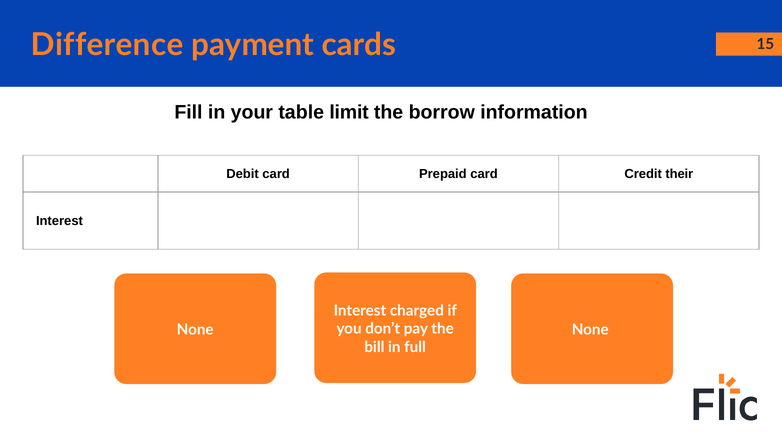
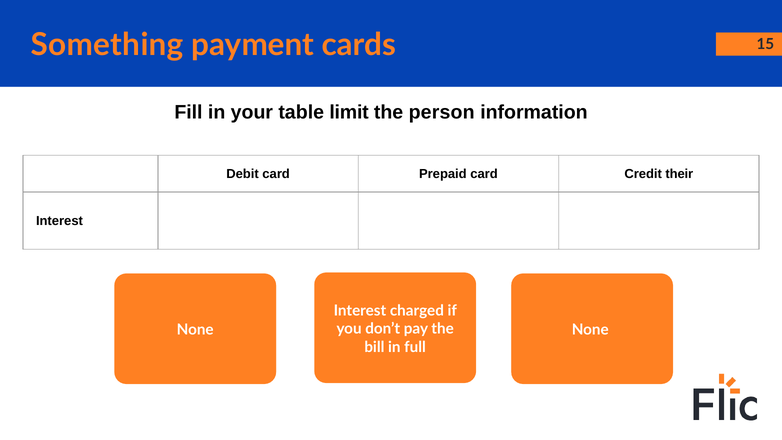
Difference: Difference -> Something
borrow: borrow -> person
